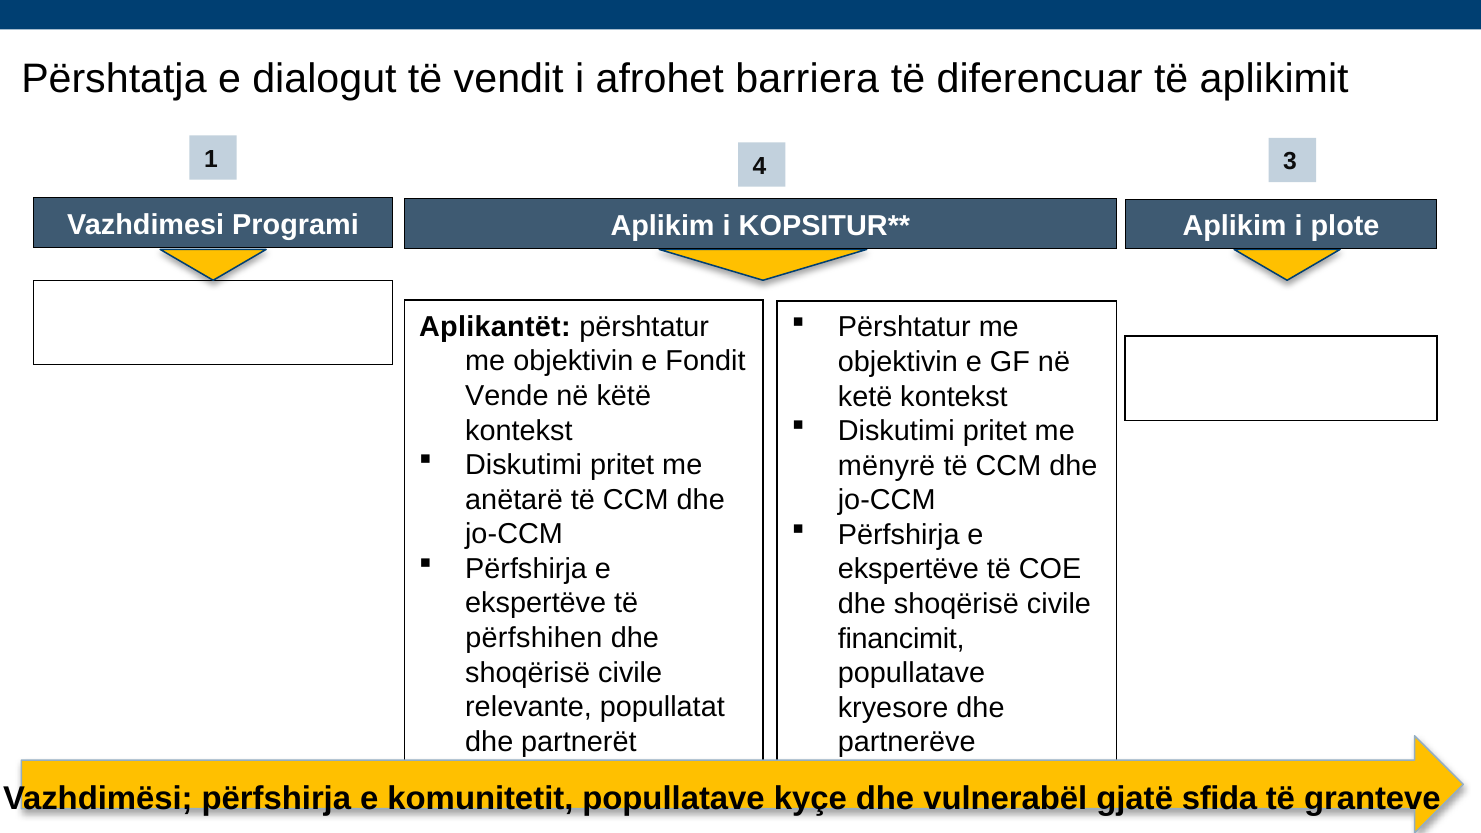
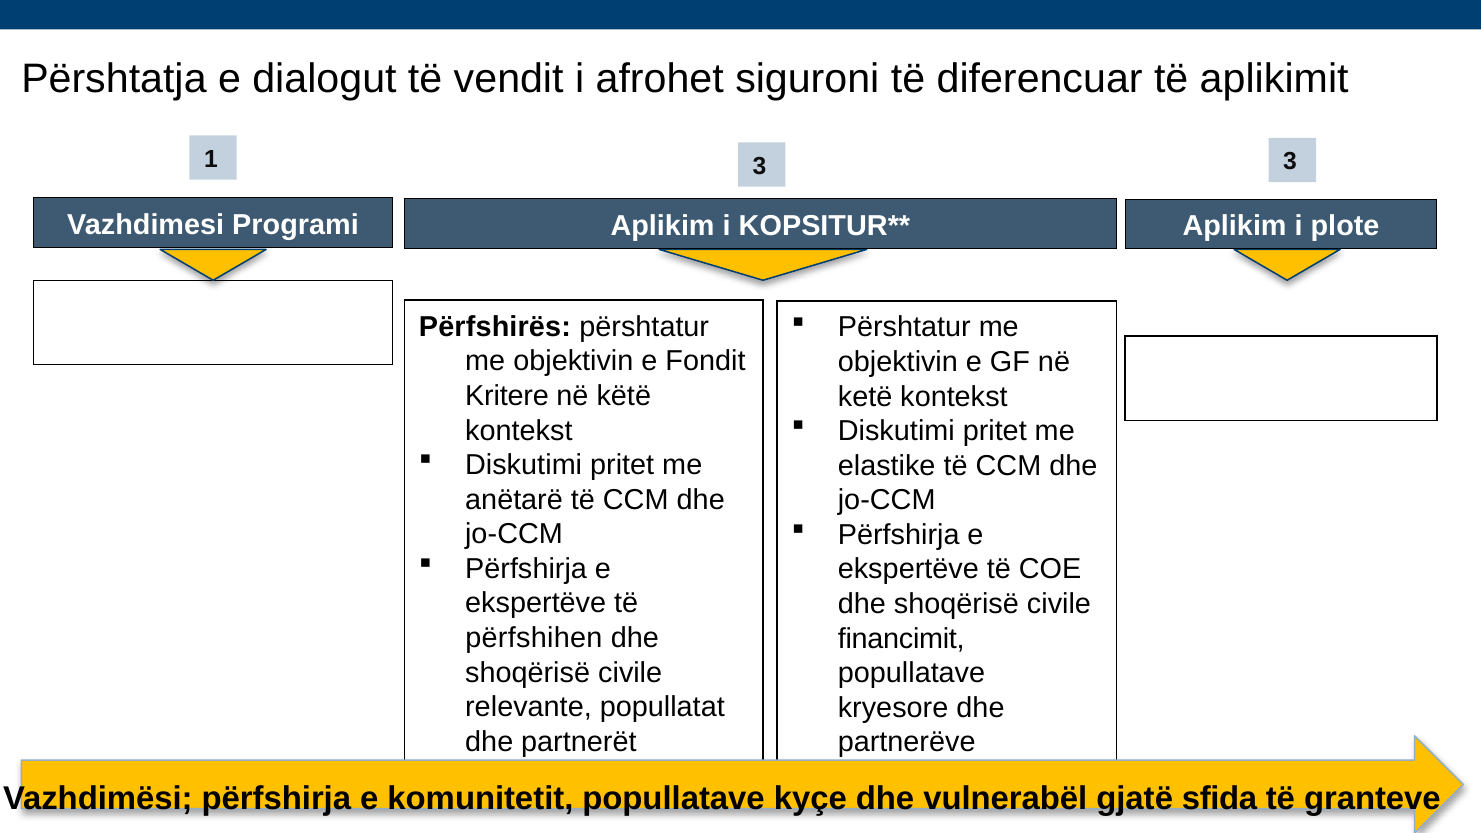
barriera: barriera -> siguroni
1 4: 4 -> 3
Aplikantët: Aplikantët -> Përfshirës
Vende: Vende -> Kritere
mënyrë: mënyrë -> elastike
